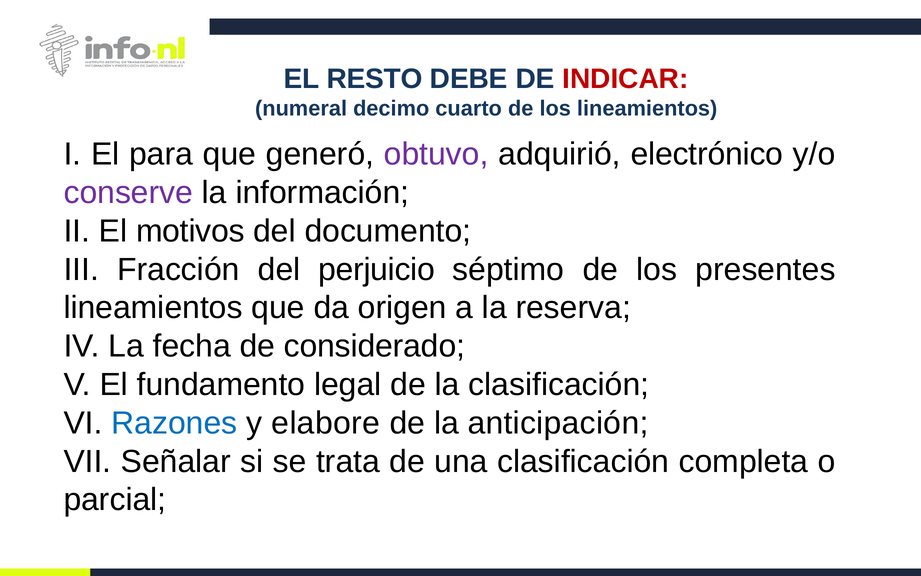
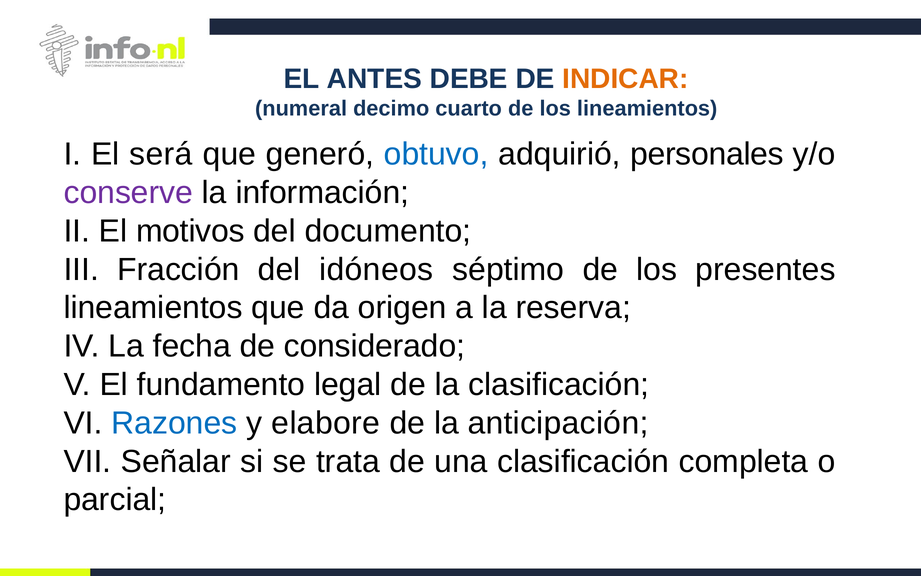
RESTO: RESTO -> ANTES
INDICAR colour: red -> orange
para: para -> será
obtuvo colour: purple -> blue
electrónico: electrónico -> personales
perjuicio: perjuicio -> idóneos
